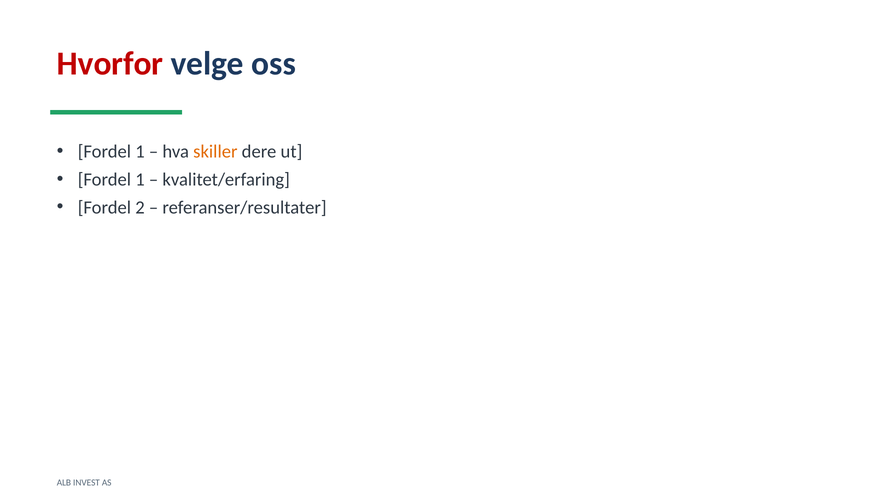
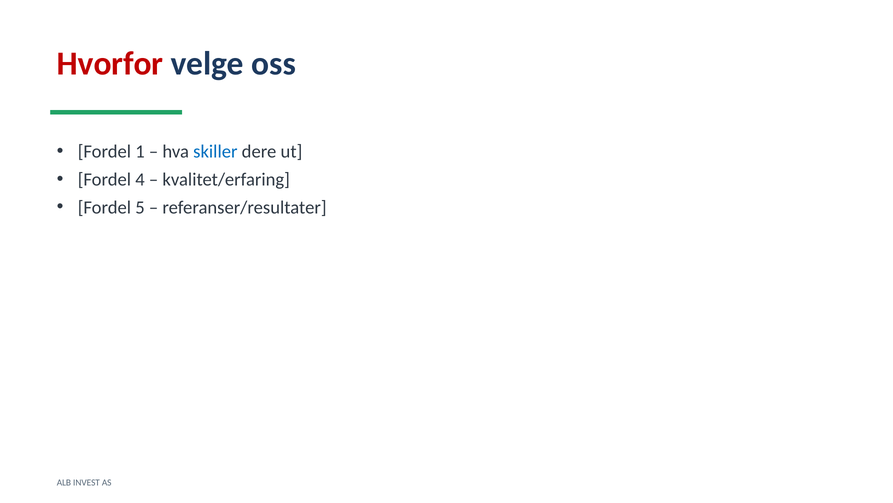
skiller colour: orange -> blue
1 at (140, 179): 1 -> 4
2: 2 -> 5
